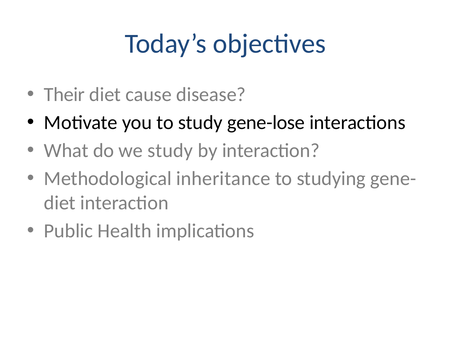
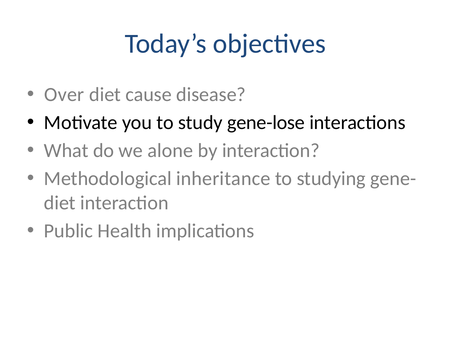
Their: Their -> Over
we study: study -> alone
